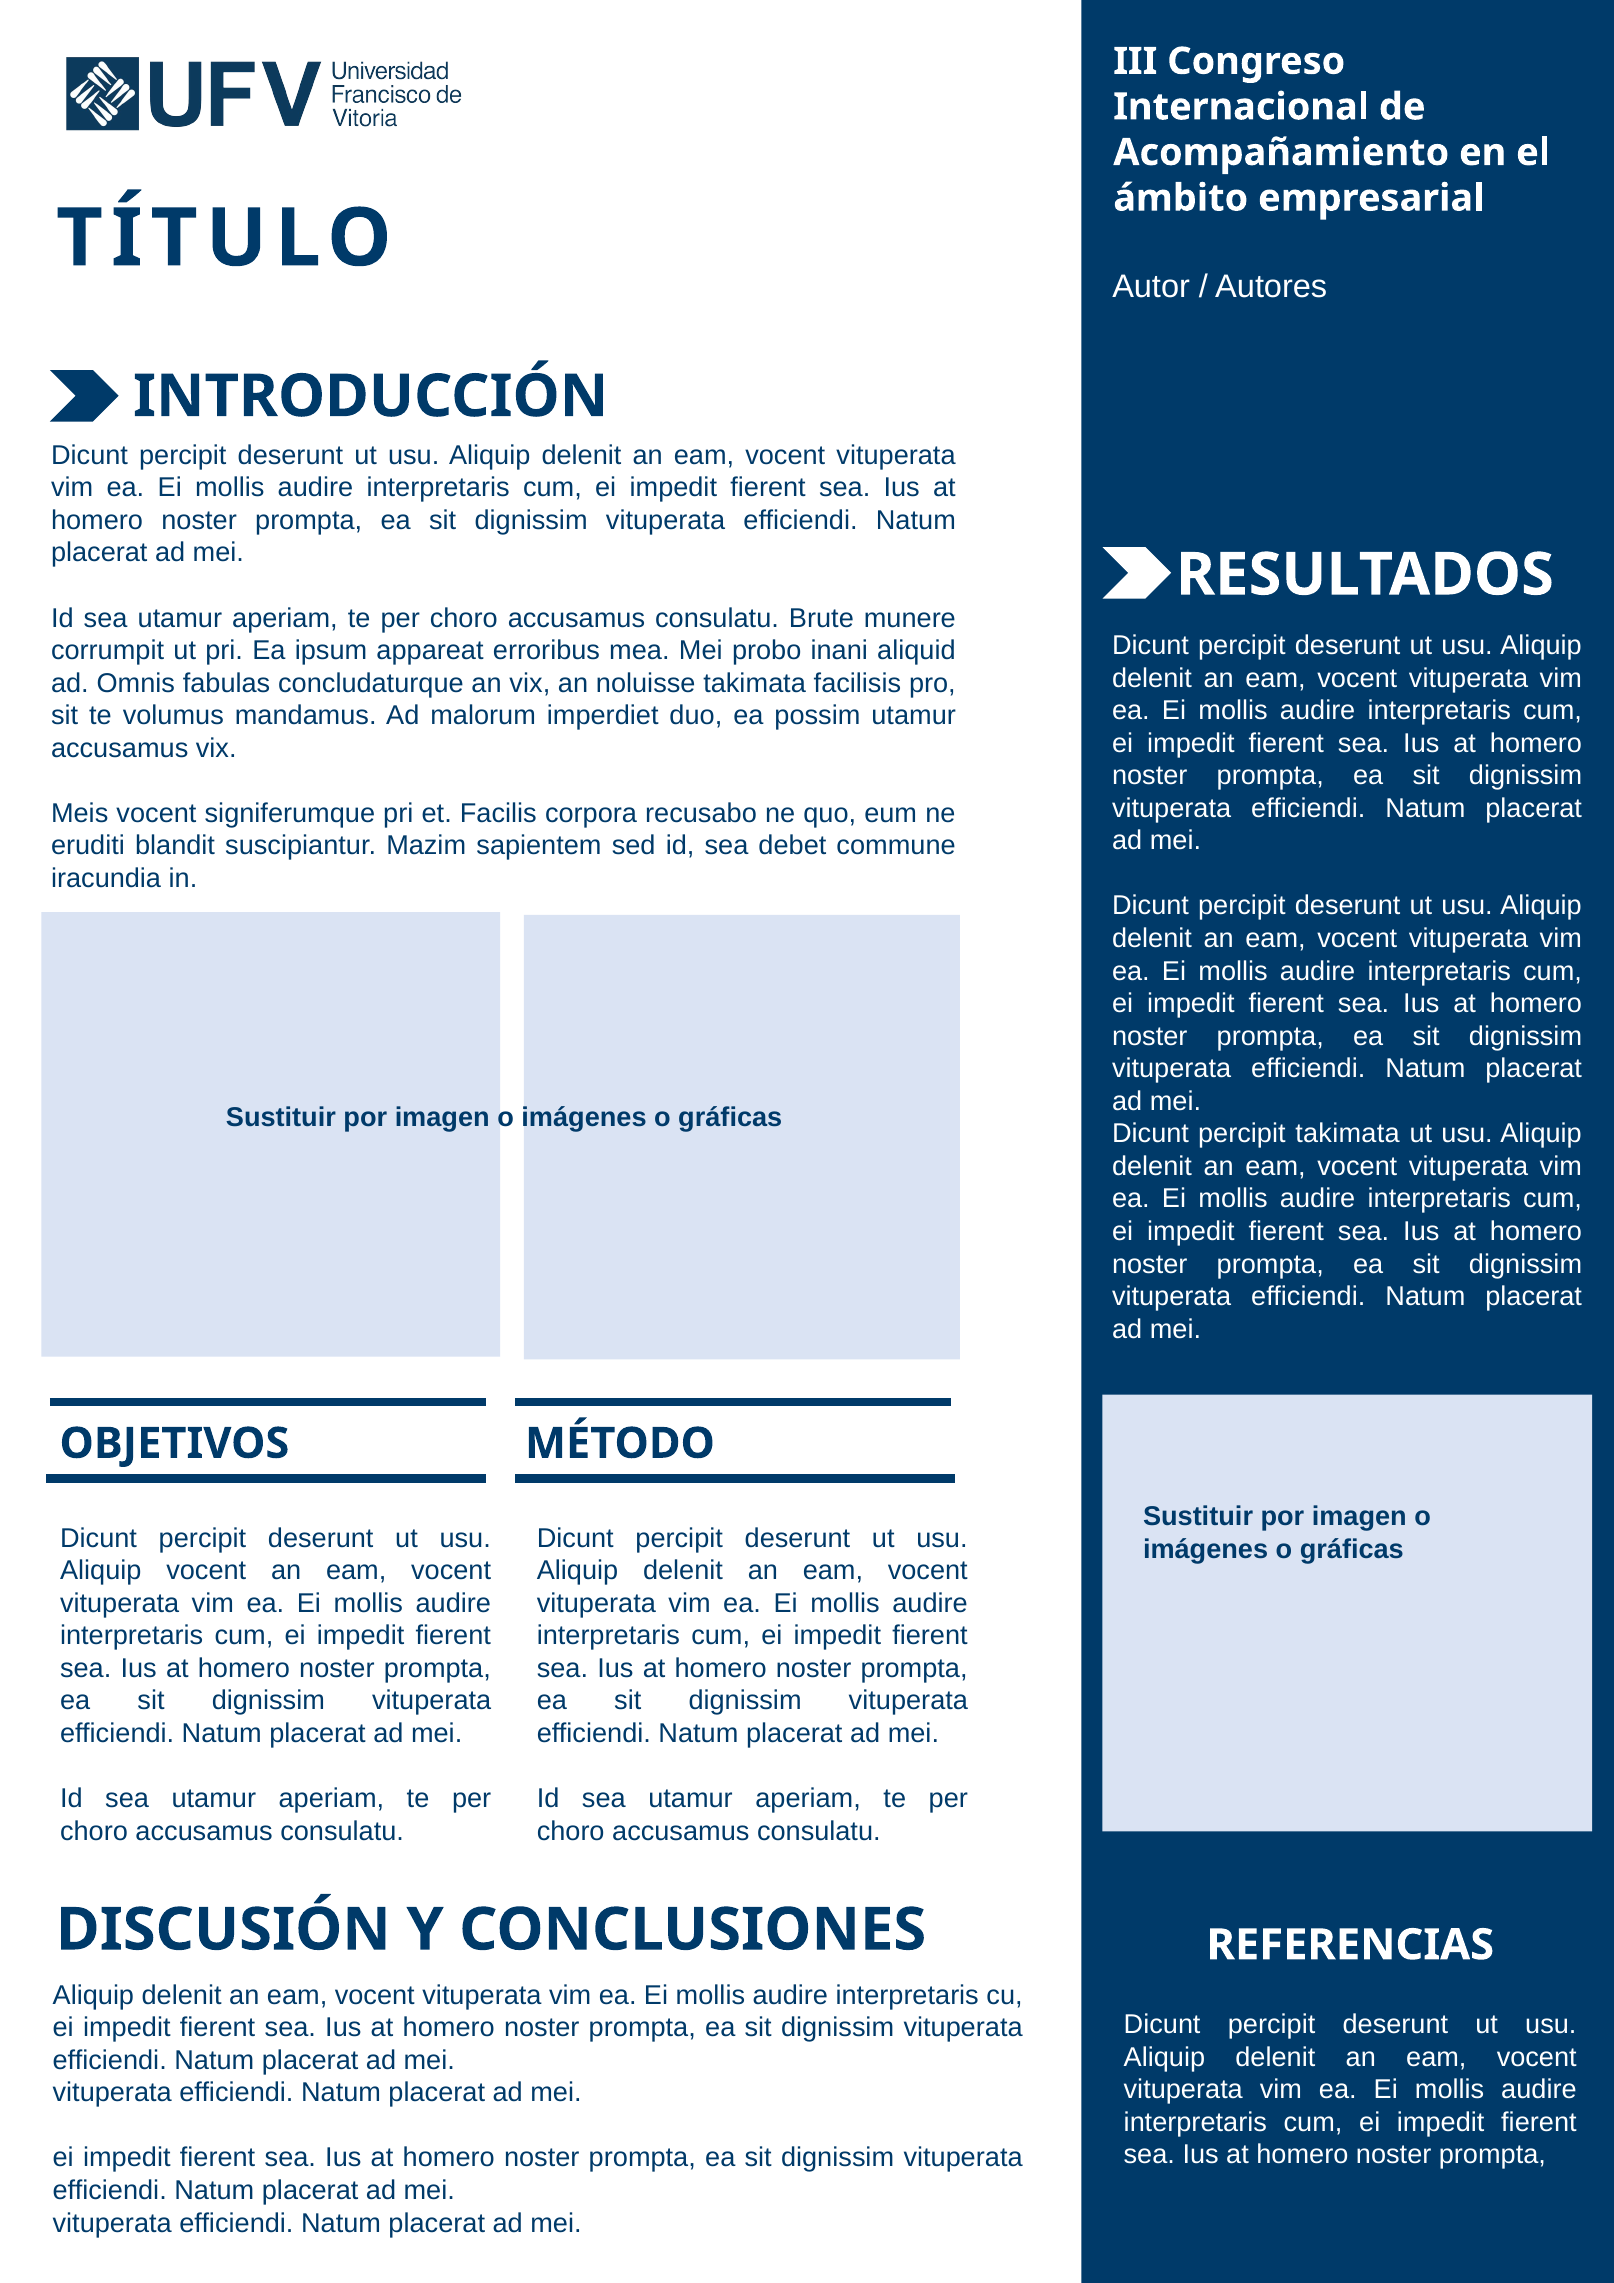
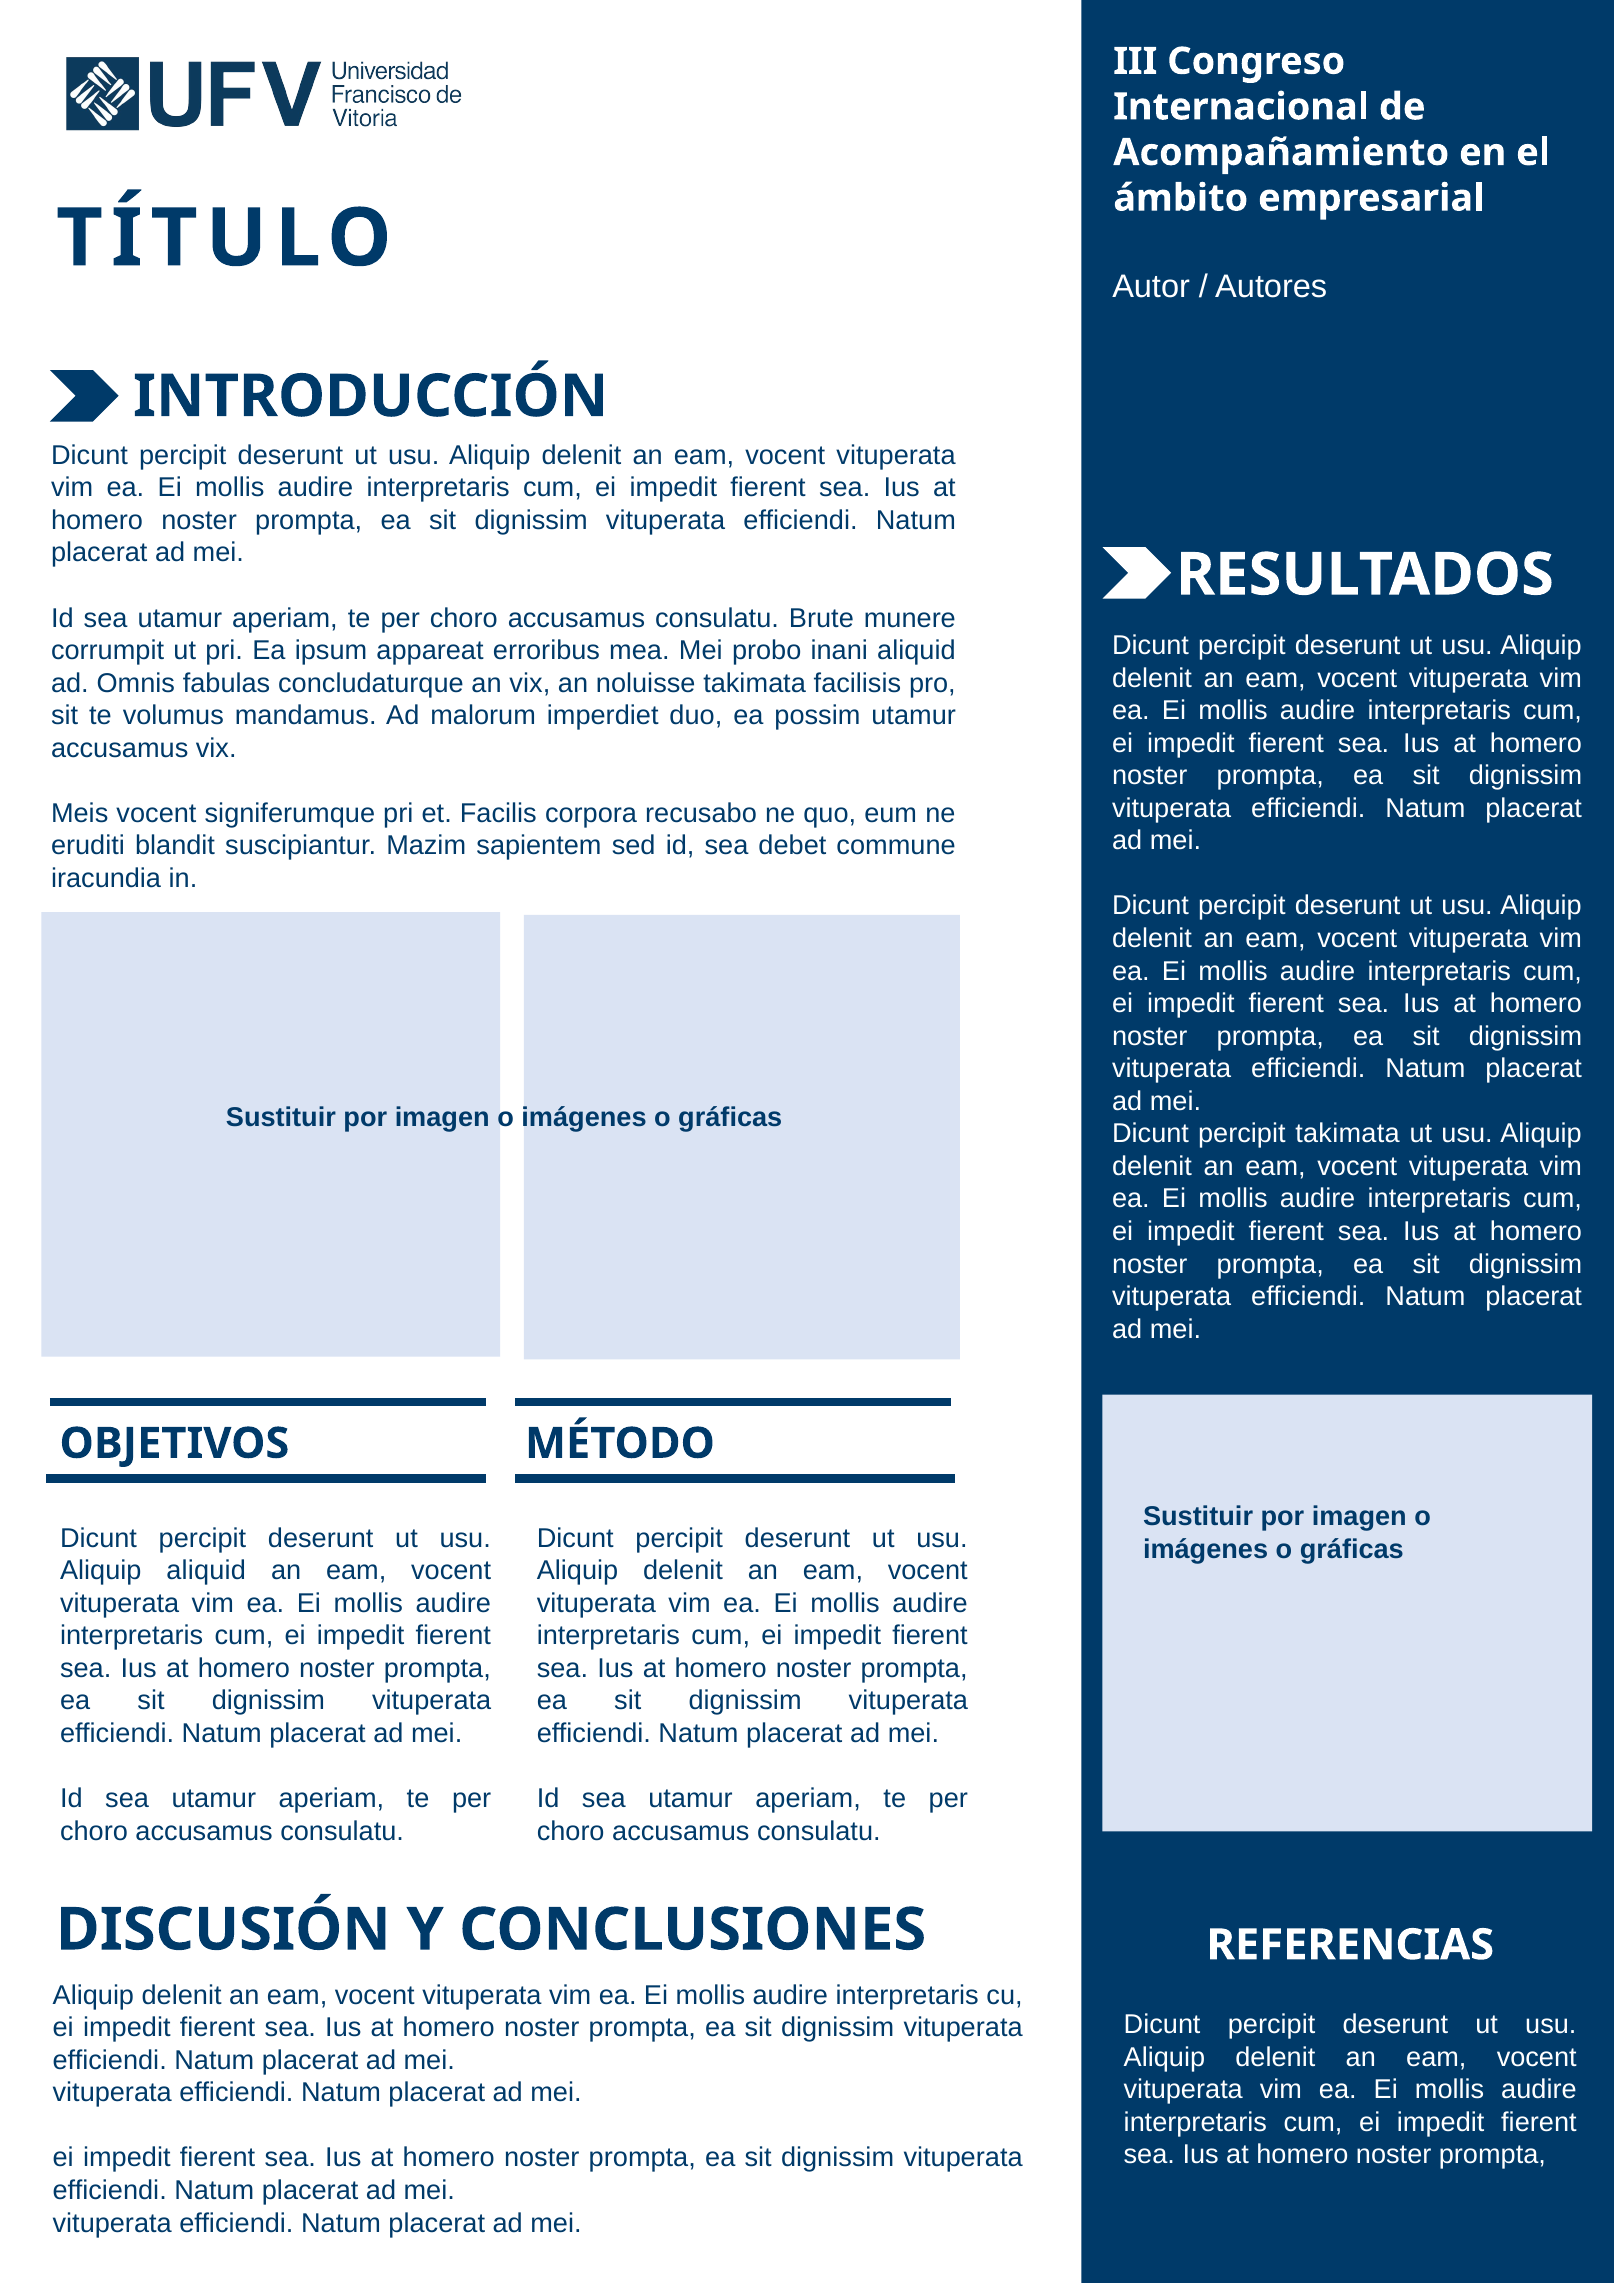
Aliquip vocent: vocent -> aliquid
